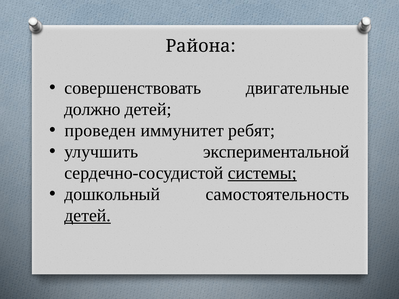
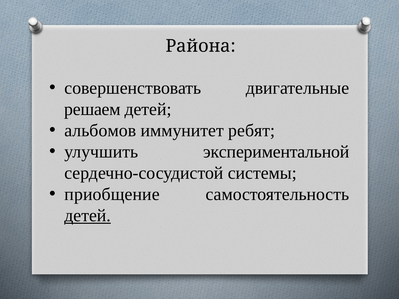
должно: должно -> решаем
проведен: проведен -> альбомов
системы underline: present -> none
дошкольный: дошкольный -> приобщение
